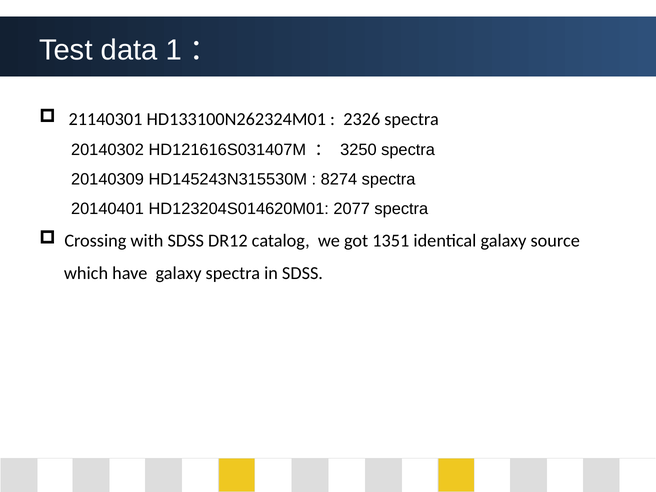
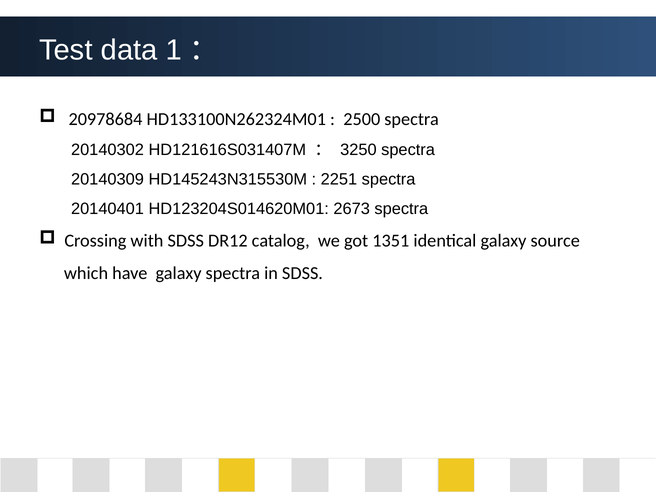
21140301: 21140301 -> 20978684
2326: 2326 -> 2500
8274: 8274 -> 2251
2077: 2077 -> 2673
